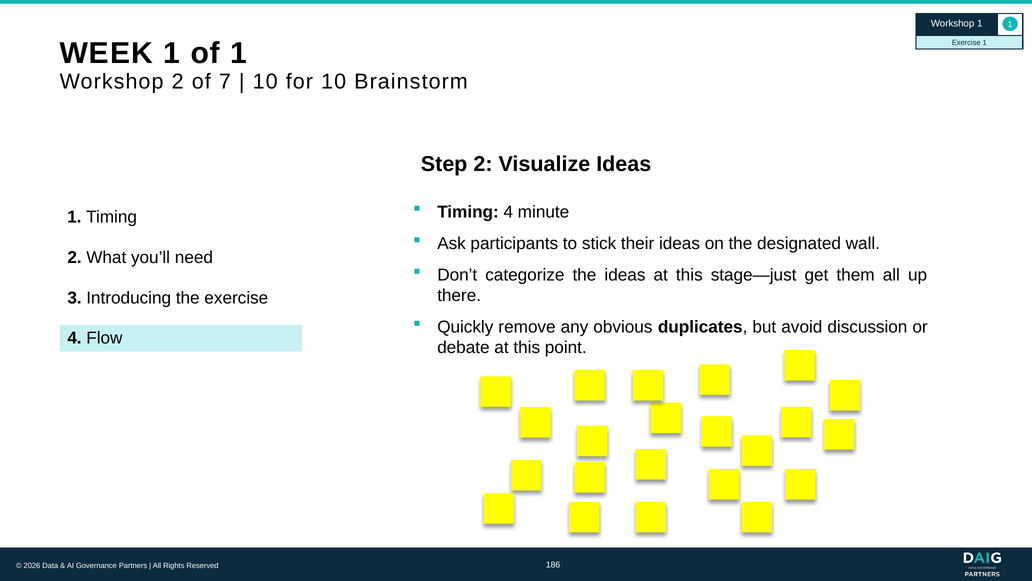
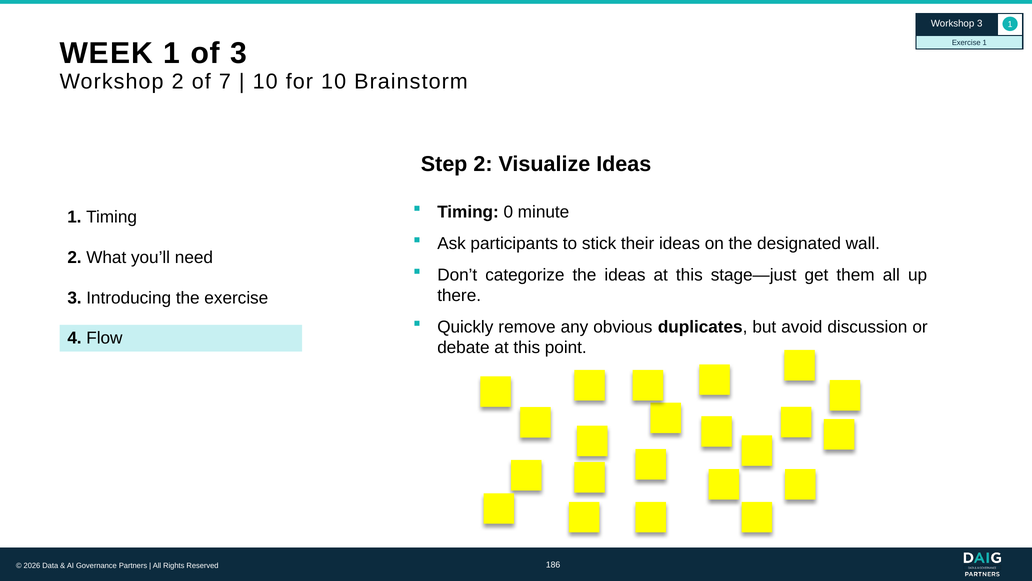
Workshop 1: 1 -> 3
of 1: 1 -> 3
Timing 4: 4 -> 0
